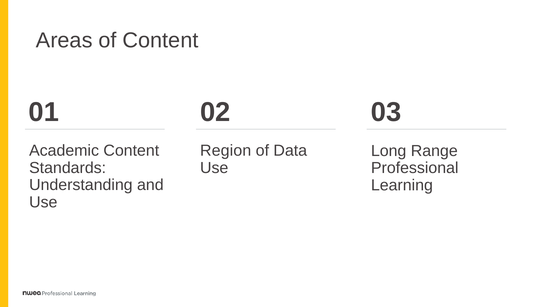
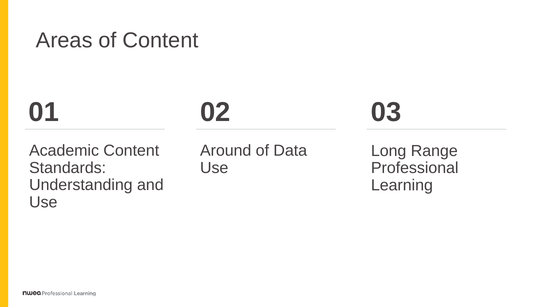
Region: Region -> Around
